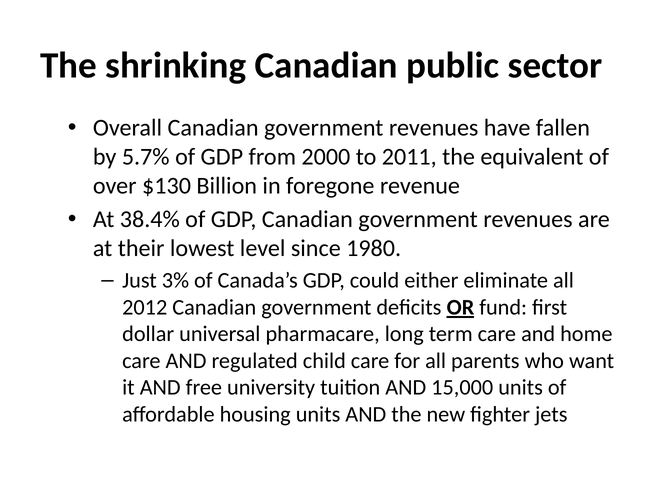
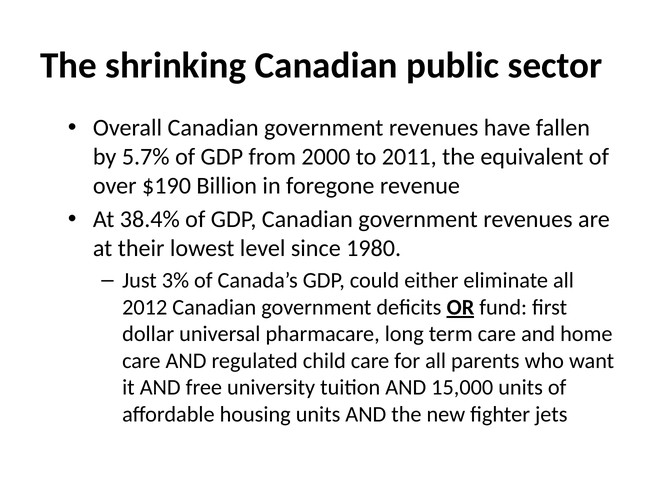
$130: $130 -> $190
